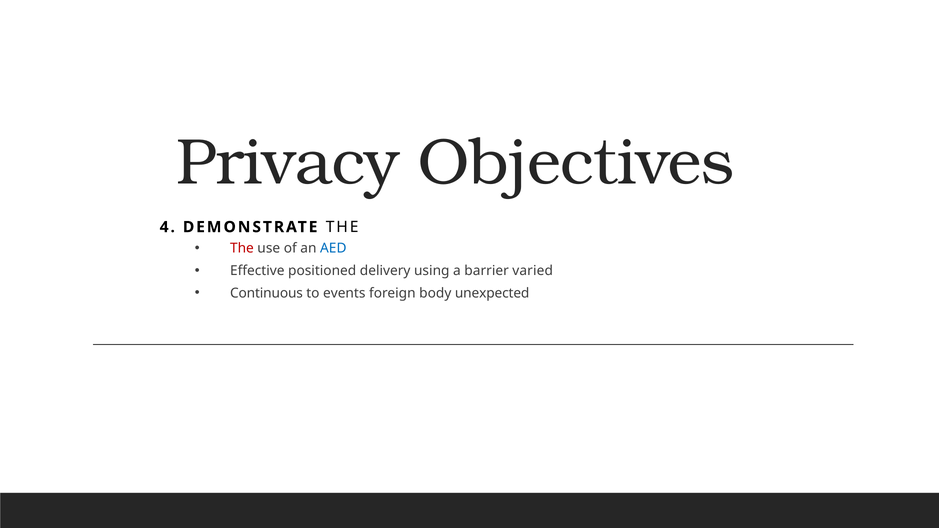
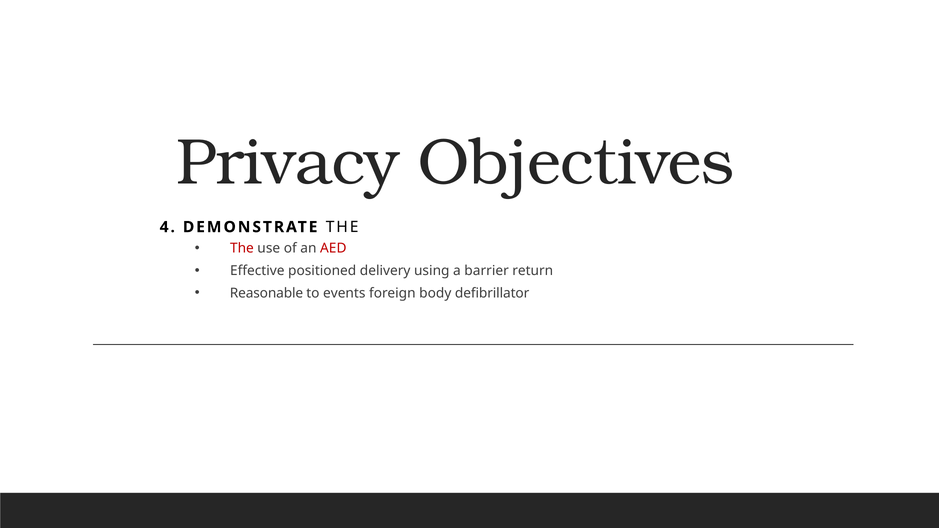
AED colour: blue -> red
varied: varied -> return
Continuous: Continuous -> Reasonable
unexpected: unexpected -> defibrillator
